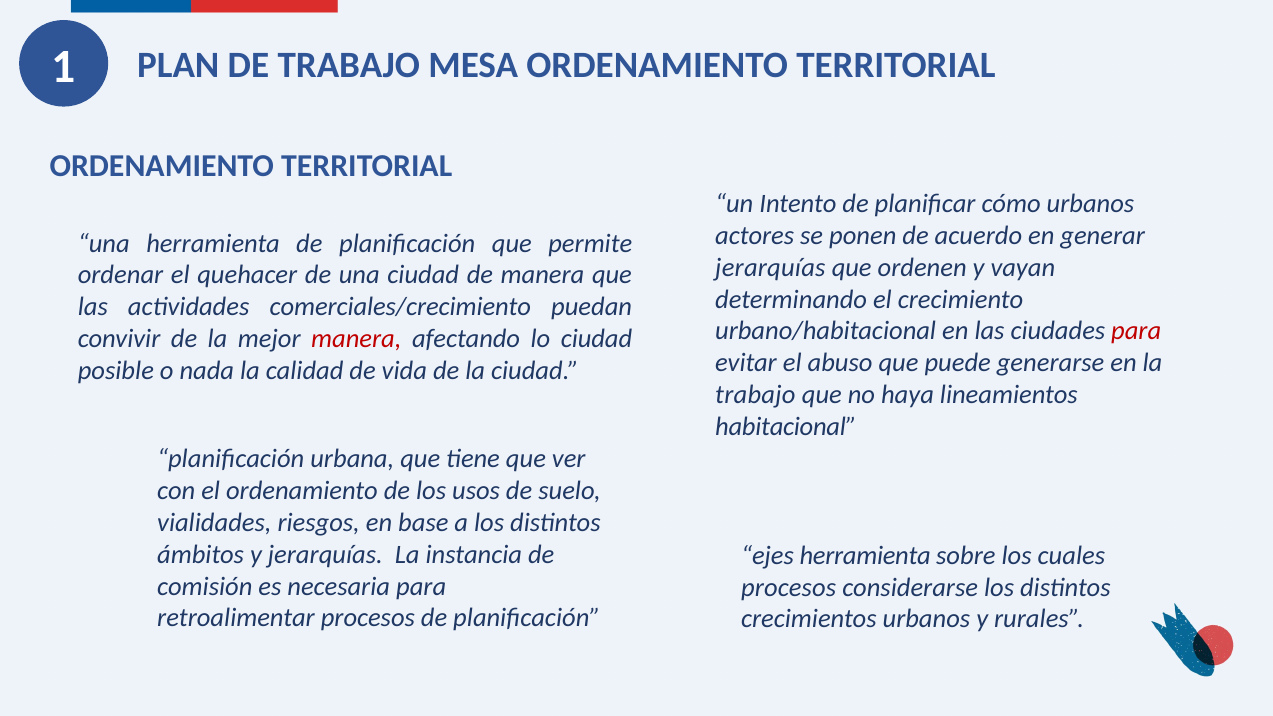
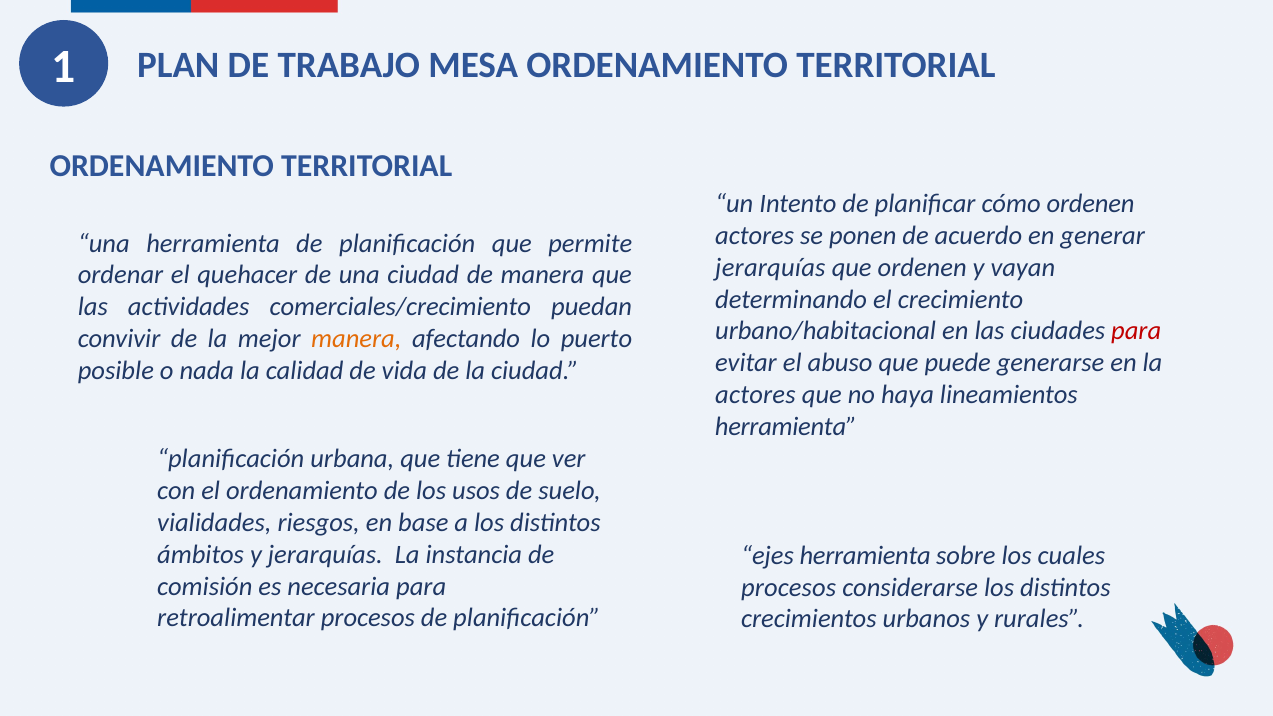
cómo urbanos: urbanos -> ordenen
manera at (356, 339) colour: red -> orange
lo ciudad: ciudad -> puerto
trabajo at (755, 395): trabajo -> actores
habitacional at (786, 427): habitacional -> herramienta
